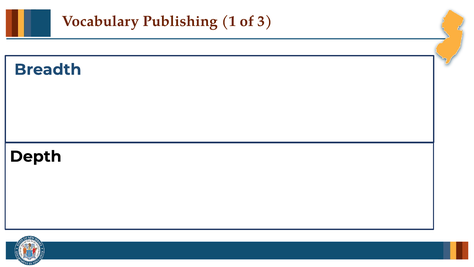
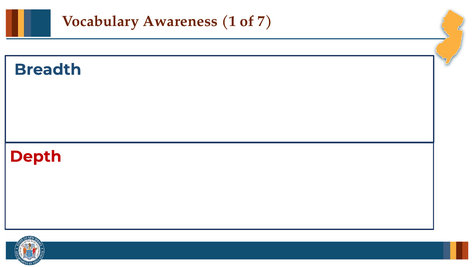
Publishing: Publishing -> Awareness
3: 3 -> 7
Depth colour: black -> red
